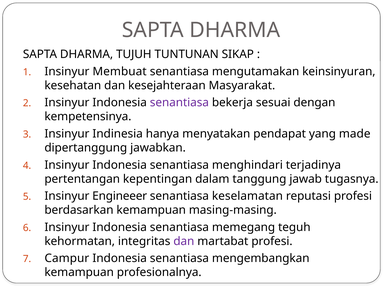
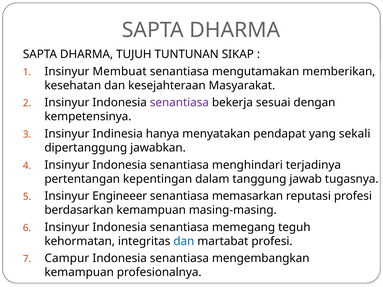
keinsinyuran: keinsinyuran -> memberikan
made: made -> sekali
keselamatan: keselamatan -> memasarkan
dan at (184, 241) colour: purple -> blue
